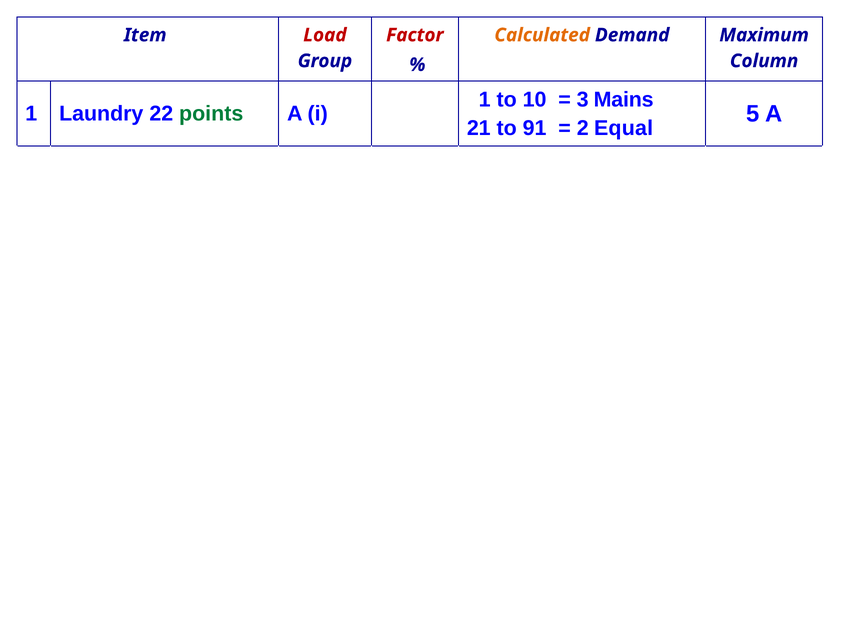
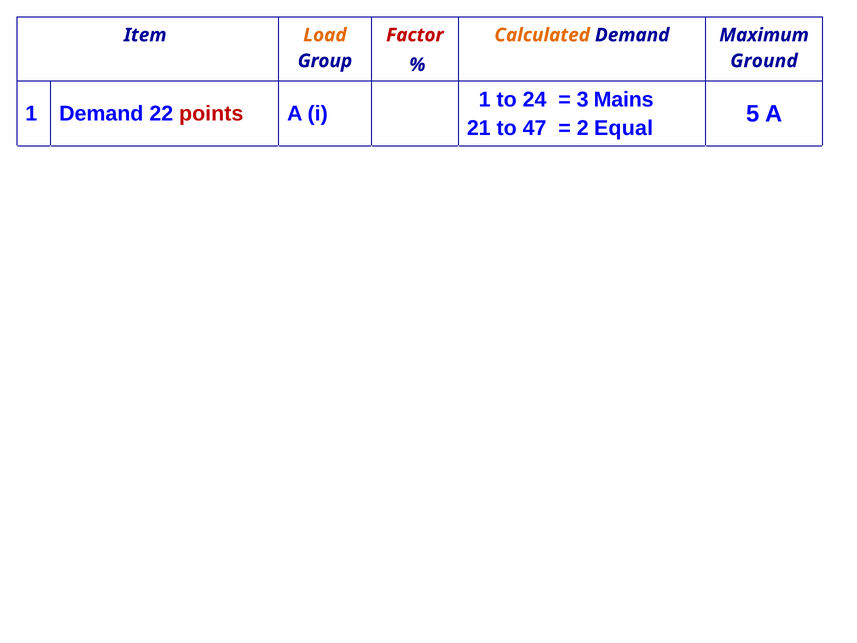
Load colour: red -> orange
Column: Column -> Ground
10: 10 -> 24
1 Laundry: Laundry -> Demand
points colour: green -> red
91: 91 -> 47
